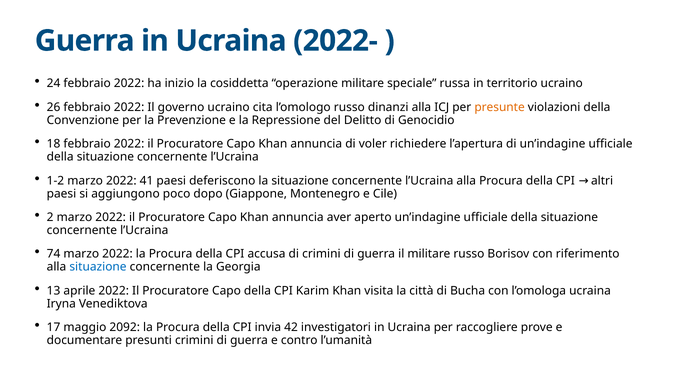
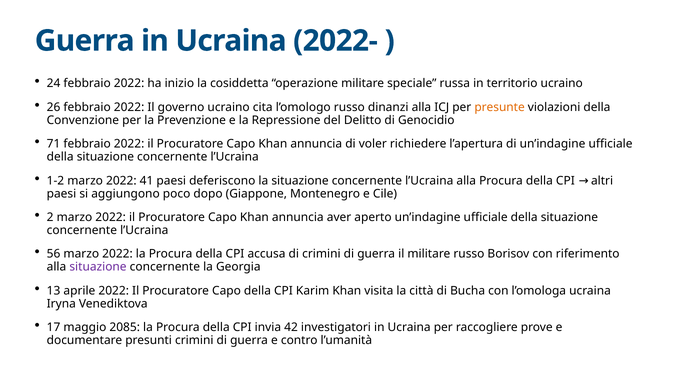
18: 18 -> 71
74: 74 -> 56
situazione at (98, 267) colour: blue -> purple
2092: 2092 -> 2085
